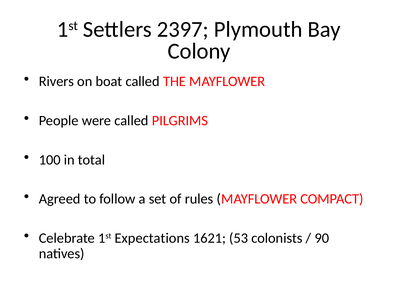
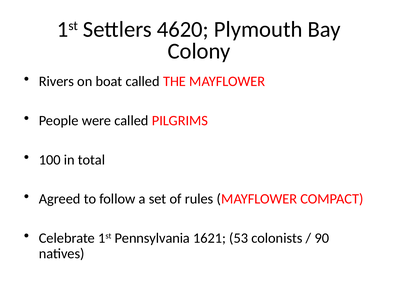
2397: 2397 -> 4620
Expectations: Expectations -> Pennsylvania
